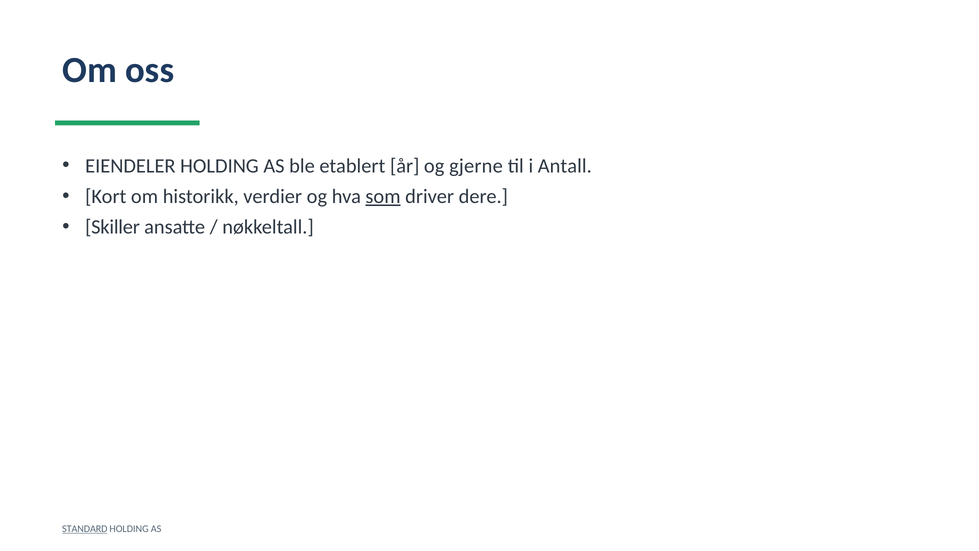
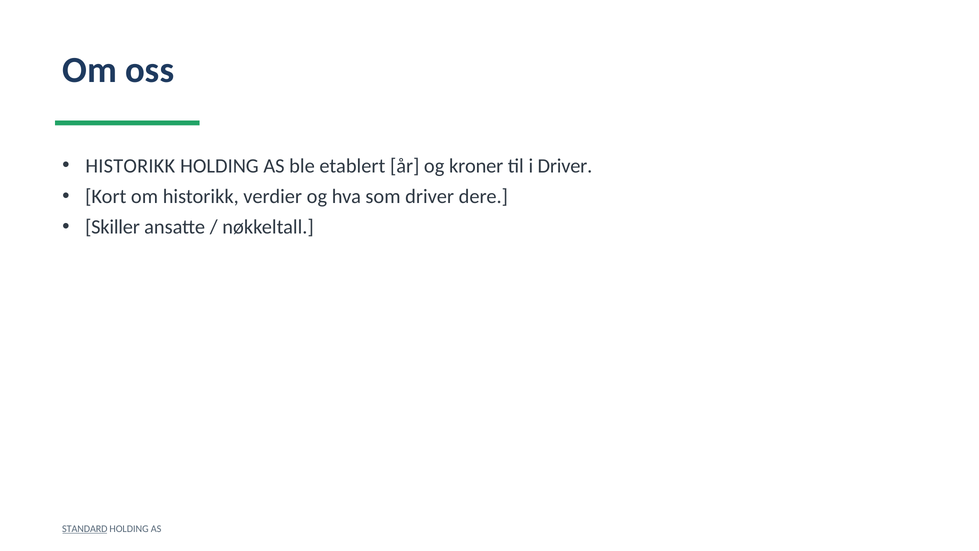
EIENDELER at (130, 166): EIENDELER -> HISTORIKK
gjerne: gjerne -> kroner
i Antall: Antall -> Driver
som underline: present -> none
